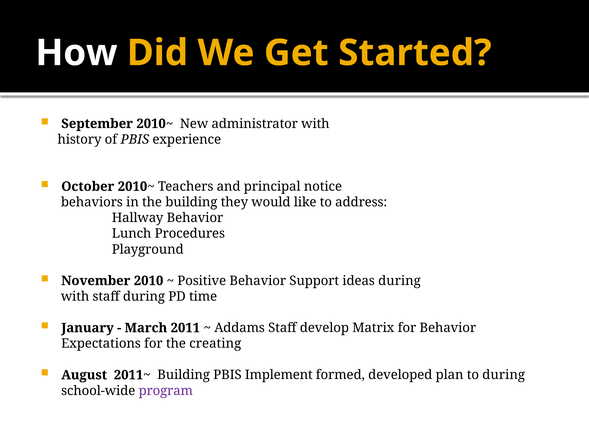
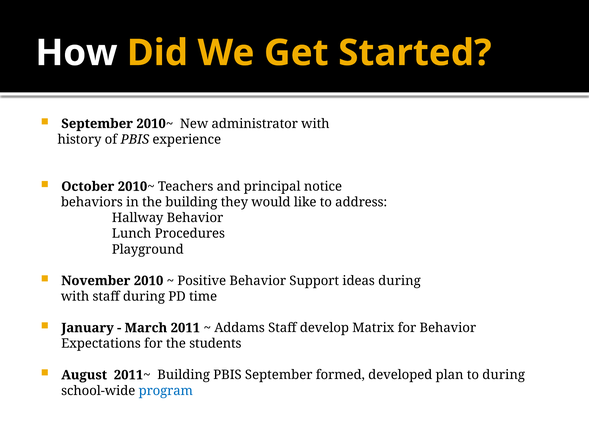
creating: creating -> students
PBIS Implement: Implement -> September
program colour: purple -> blue
